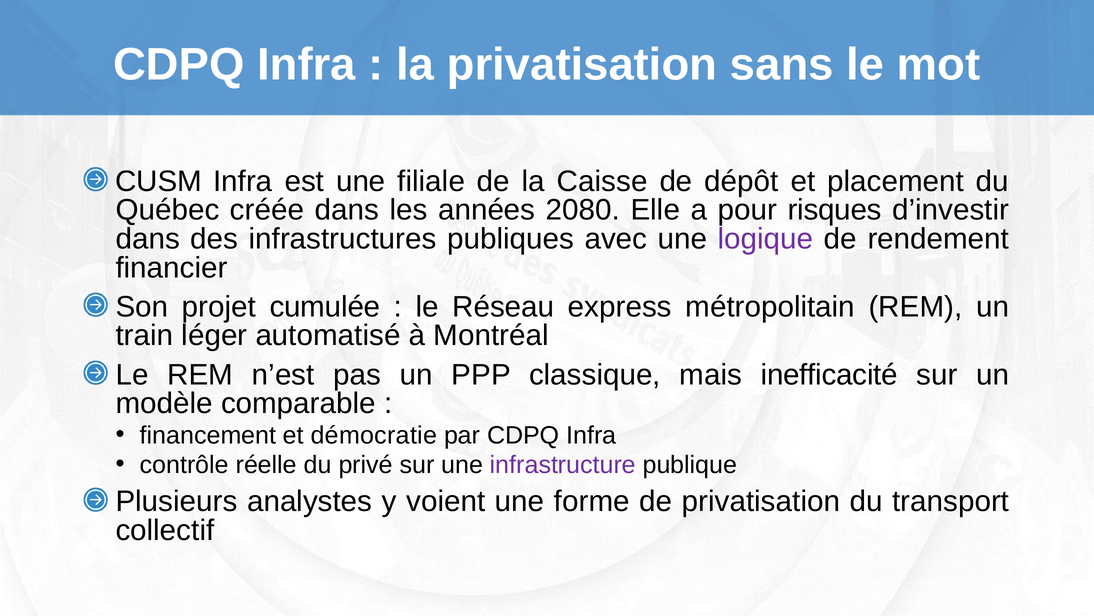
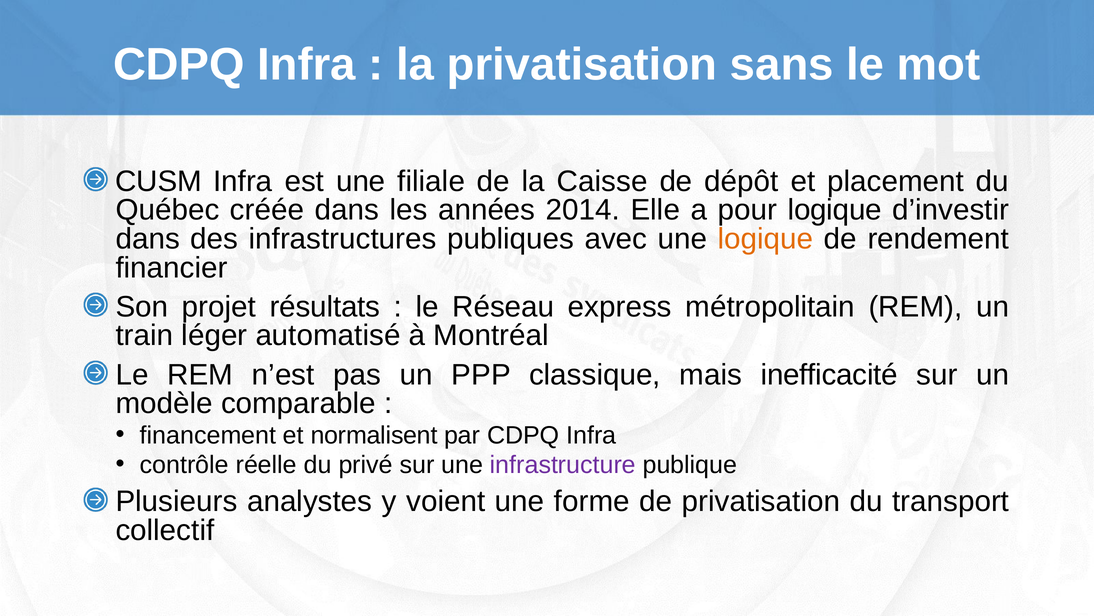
2080: 2080 -> 2014
pour risques: risques -> logique
logique at (766, 239) colour: purple -> orange
cumulée: cumulée -> résultats
démocratie: démocratie -> normalisent
